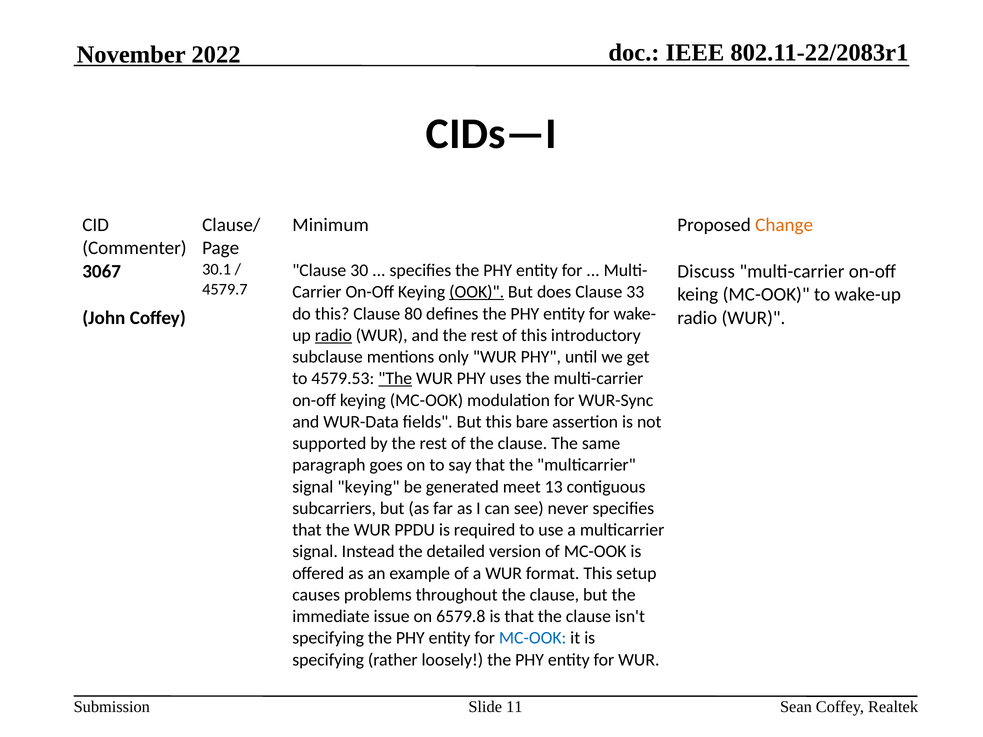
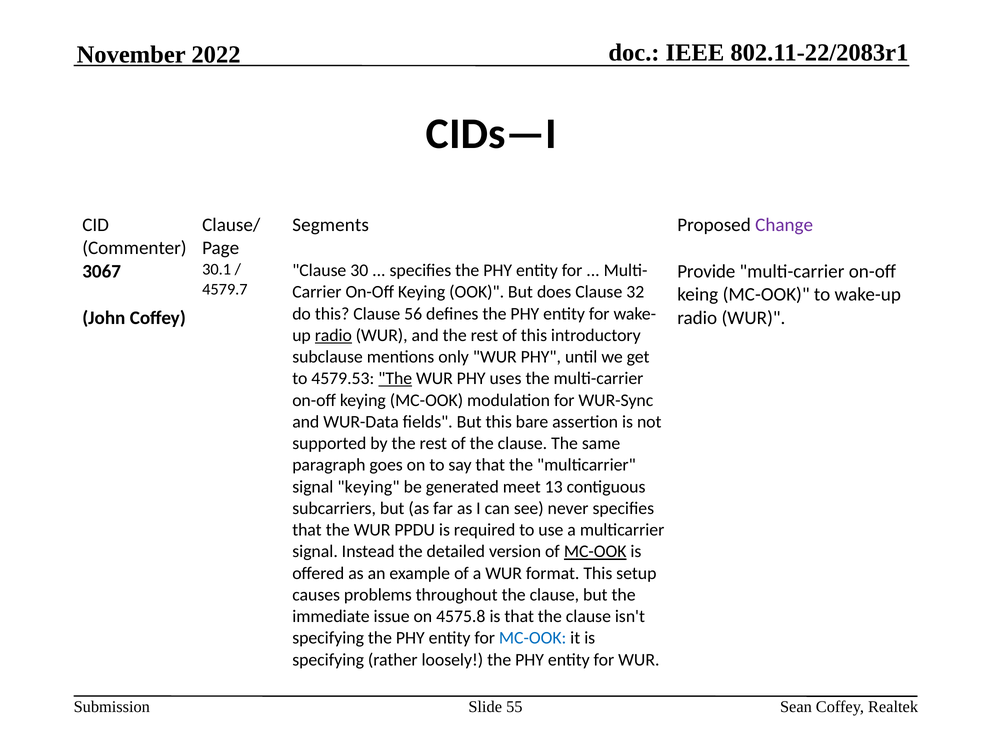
Minimum: Minimum -> Segments
Change colour: orange -> purple
Discuss: Discuss -> Provide
OOK underline: present -> none
33: 33 -> 32
80: 80 -> 56
MC-OOK at (595, 552) underline: none -> present
6579.8: 6579.8 -> 4575.8
11: 11 -> 55
